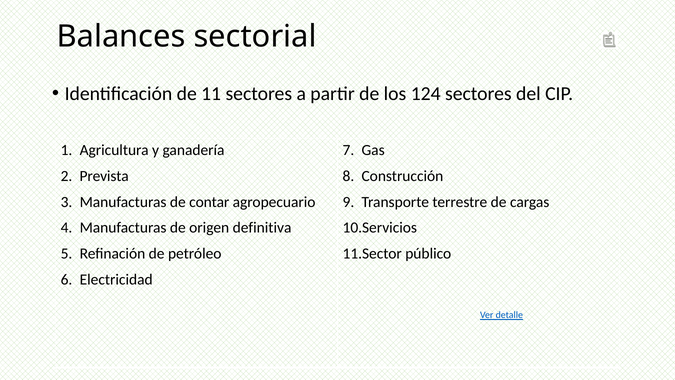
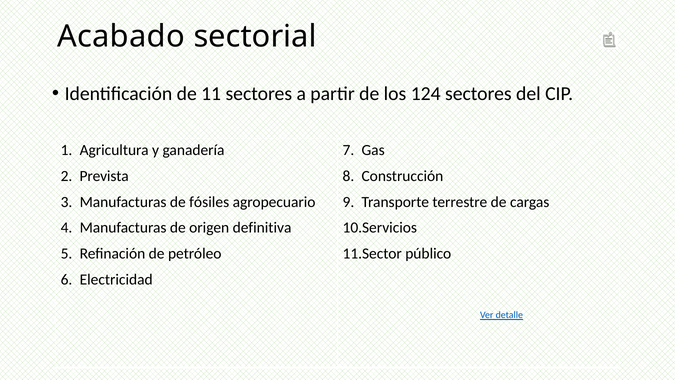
Balances: Balances -> Acabado
contar: contar -> fósiles
